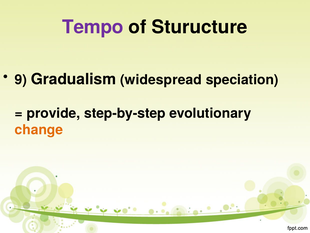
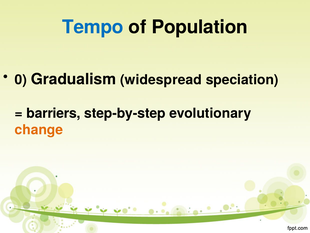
Tempo colour: purple -> blue
Sturucture: Sturucture -> Population
9: 9 -> 0
provide: provide -> barriers
